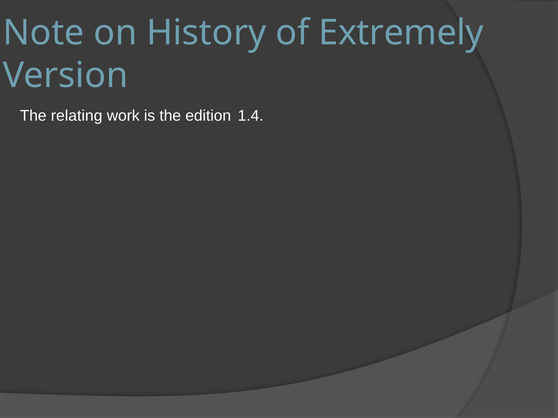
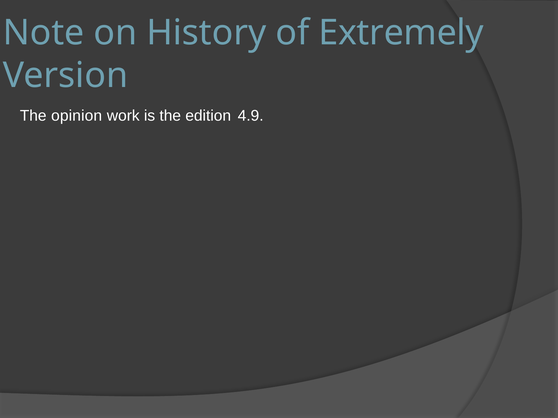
relating: relating -> opinion
1.4: 1.4 -> 4.9
